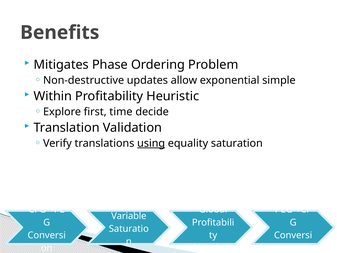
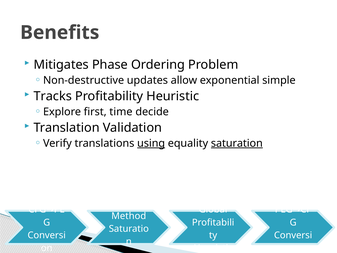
Within: Within -> Tracks
saturation underline: none -> present
Variable: Variable -> Method
